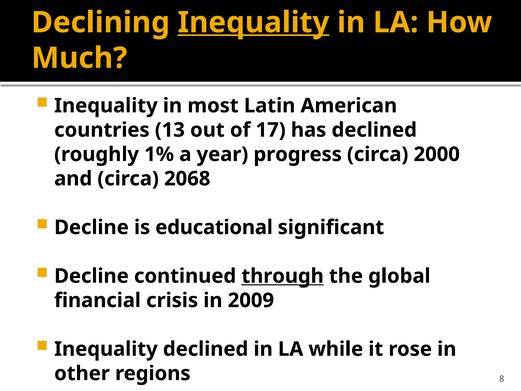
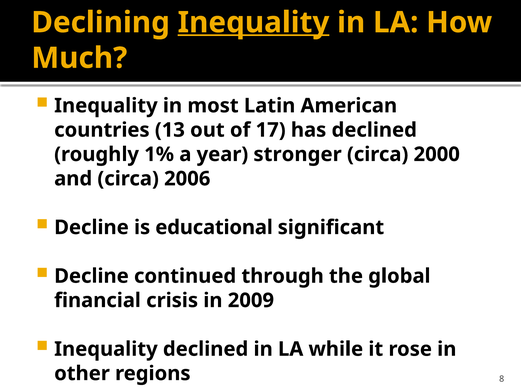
progress: progress -> stronger
2068: 2068 -> 2006
through underline: present -> none
